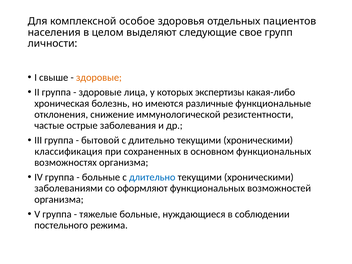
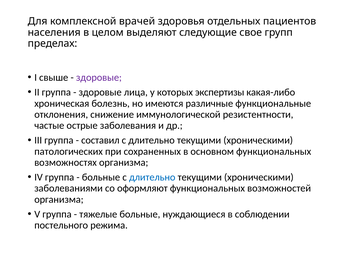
особое: особое -> врачей
личности: личности -> пределах
здоровые at (99, 78) colour: orange -> purple
бытовой: бытовой -> составил
классификация: классификация -> патологических
